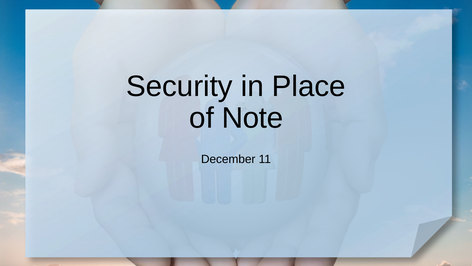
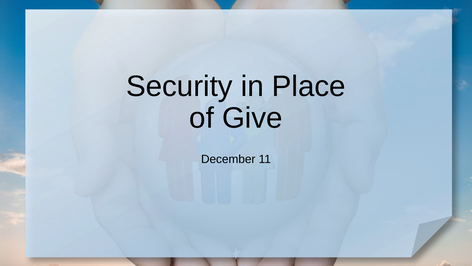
Note: Note -> Give
